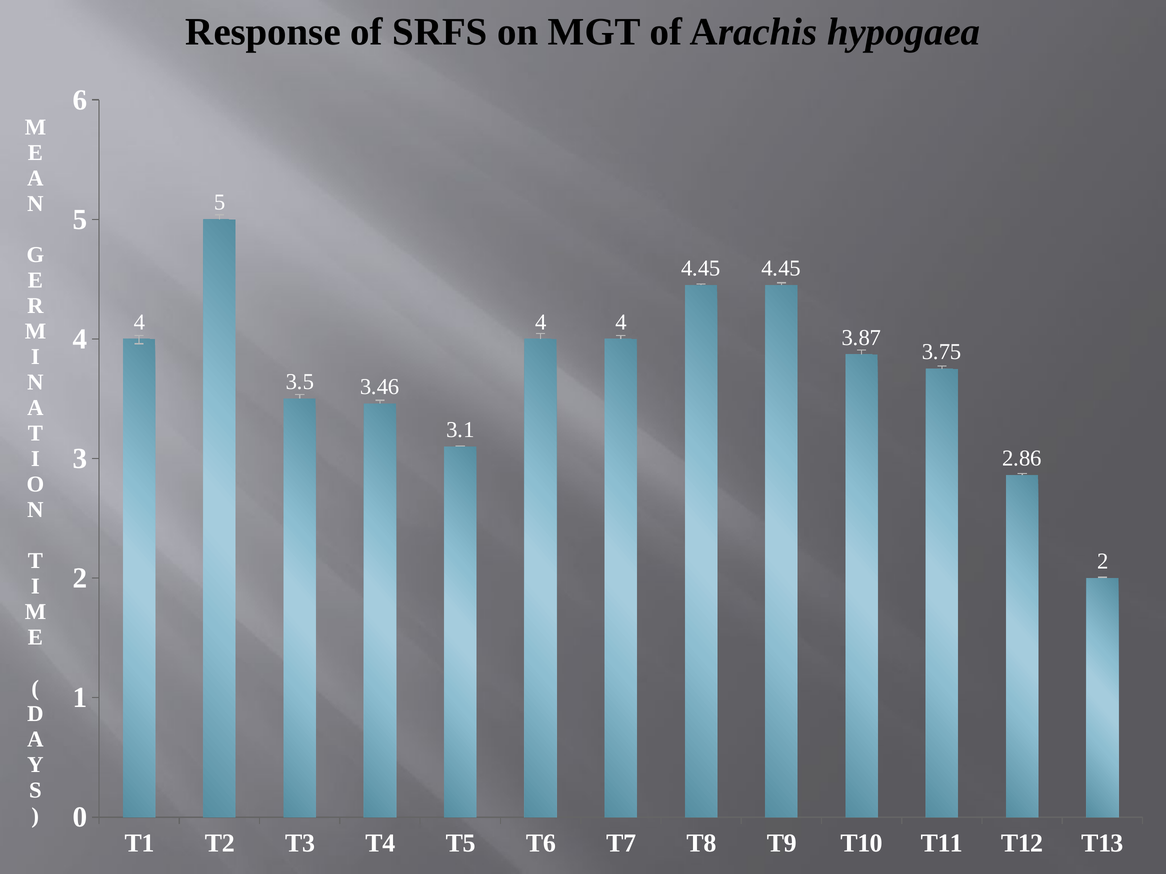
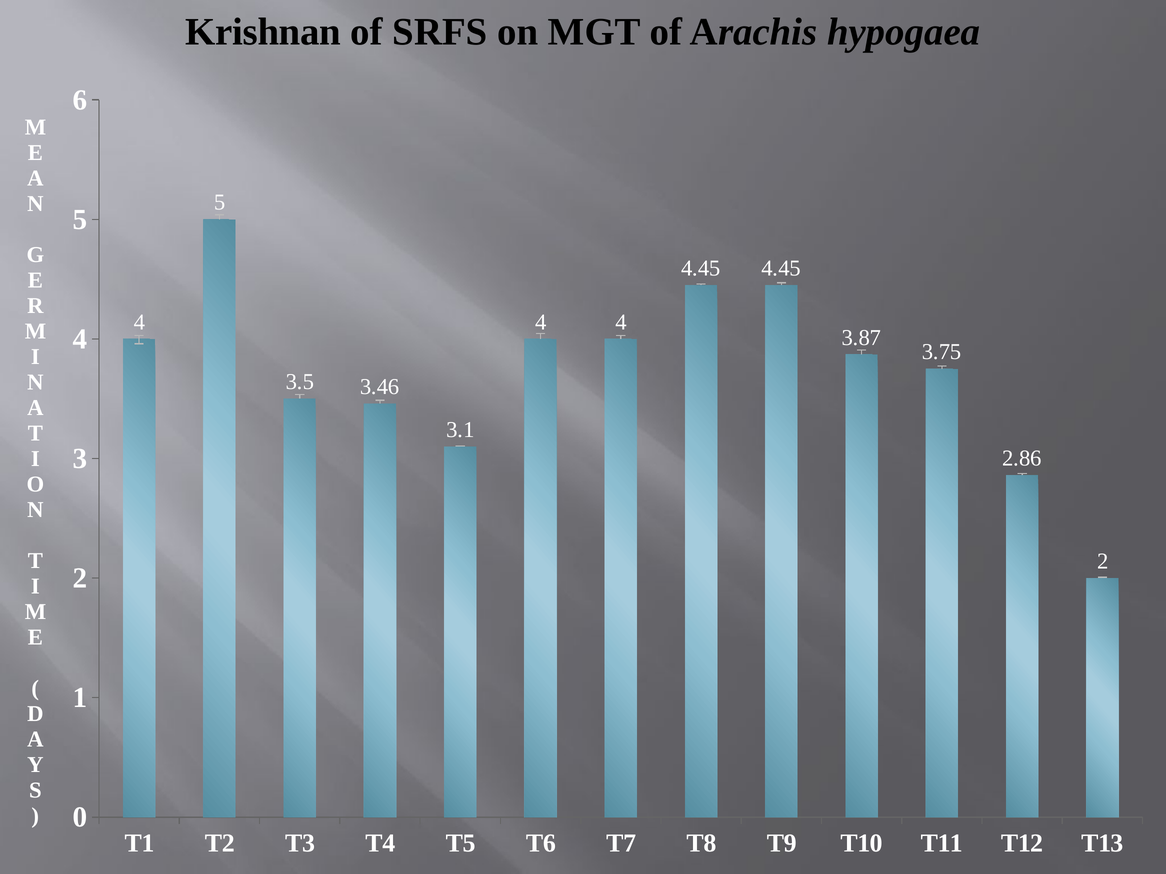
Response: Response -> Krishnan
